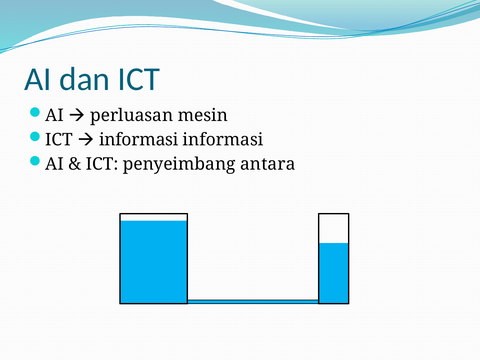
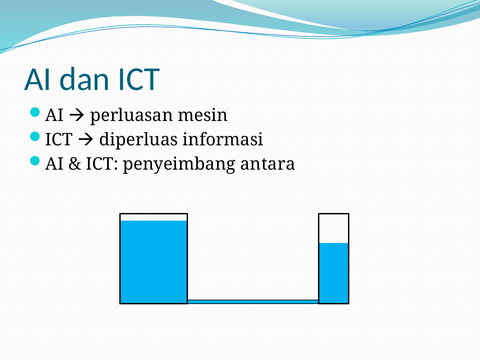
informasi at (139, 140): informasi -> diperluas
